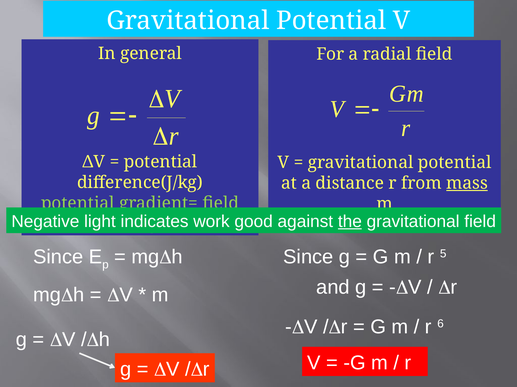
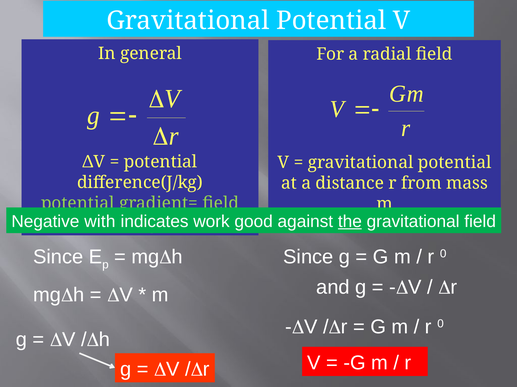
mass underline: present -> none
light: light -> with
5 at (443, 254): 5 -> 0
6 at (441, 324): 6 -> 0
